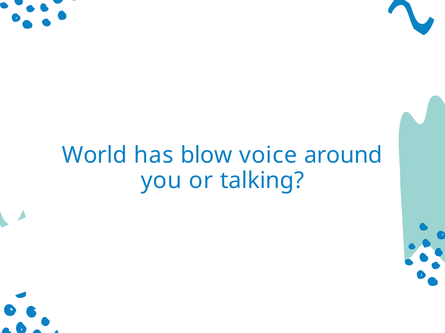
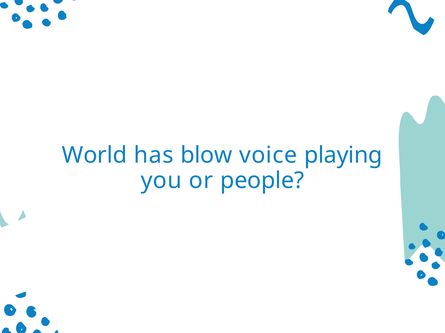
around: around -> playing
talking: talking -> people
